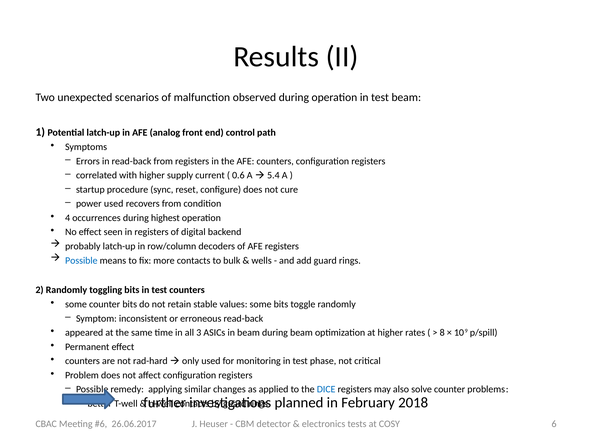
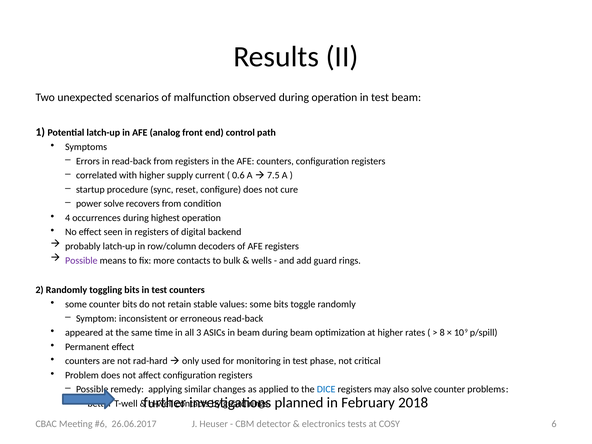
5.4: 5.4 -> 7.5
power used: used -> solve
Possible at (81, 260) colour: blue -> purple
